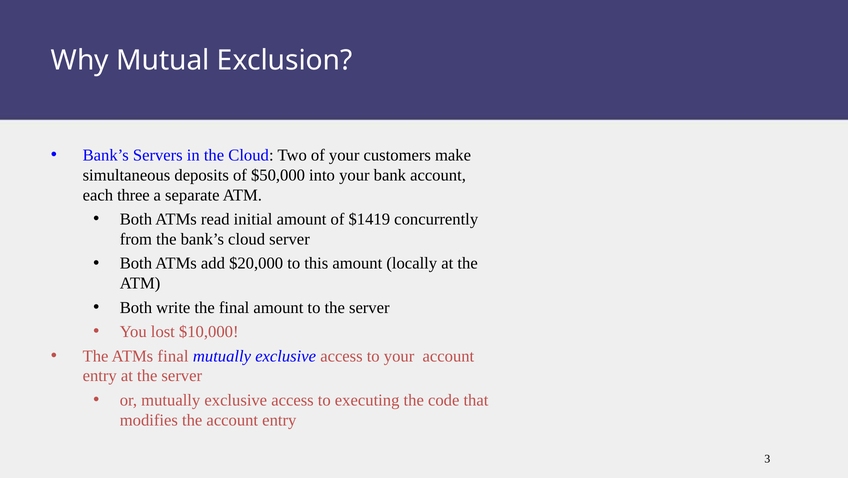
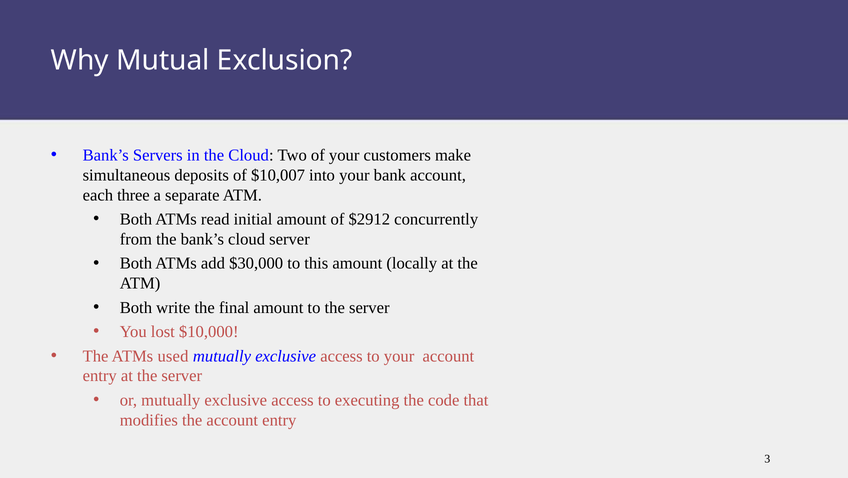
$50,000: $50,000 -> $10,007
$1419: $1419 -> $2912
$20,000: $20,000 -> $30,000
ATMs final: final -> used
